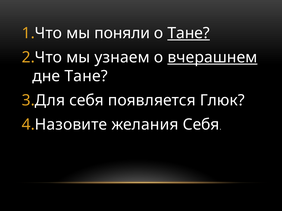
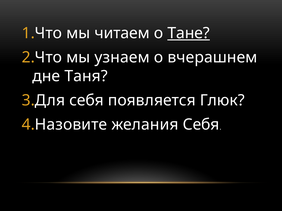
поняли: поняли -> читаем
вчерашнем underline: present -> none
дне Тане: Тане -> Таня
